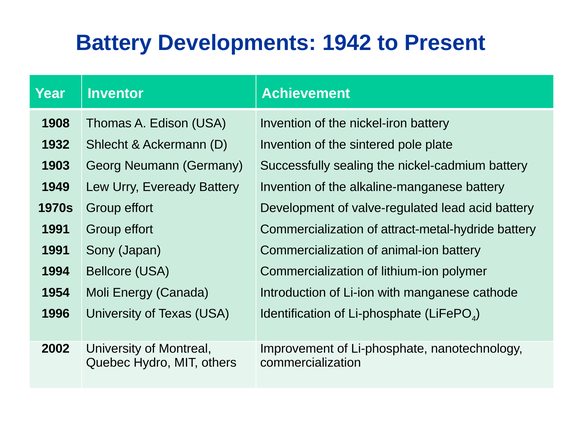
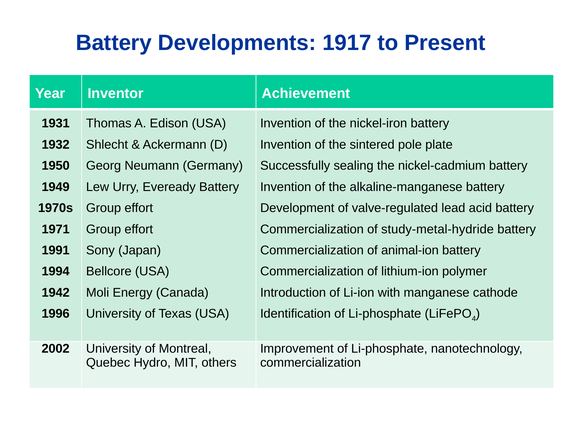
1942: 1942 -> 1917
1908: 1908 -> 1931
1903: 1903 -> 1950
1991 at (56, 229): 1991 -> 1971
attract-metal-hydride: attract-metal-hydride -> study-metal-hydride
1954: 1954 -> 1942
